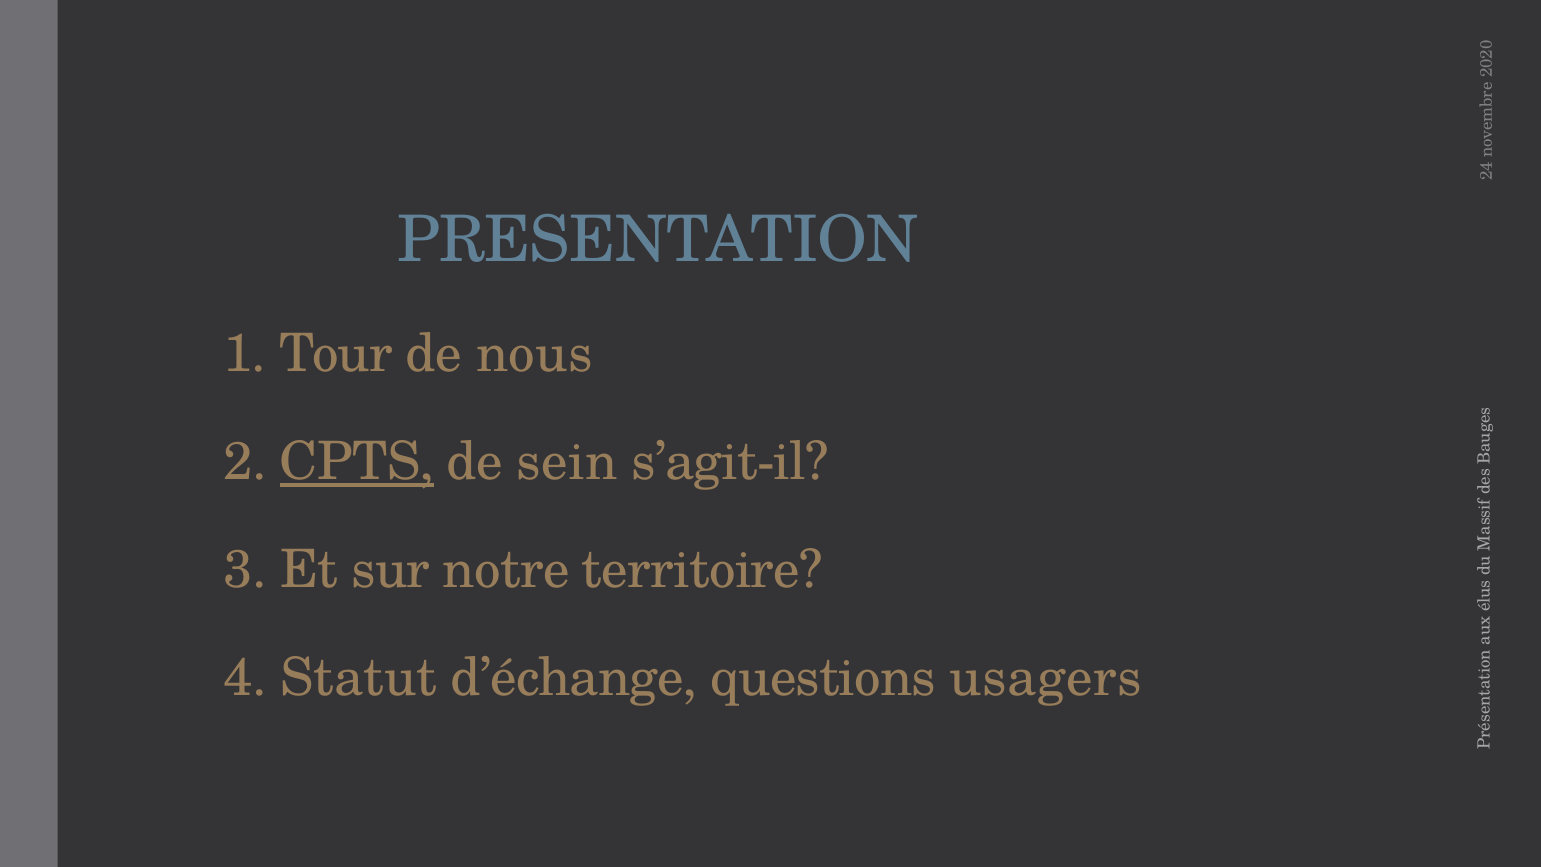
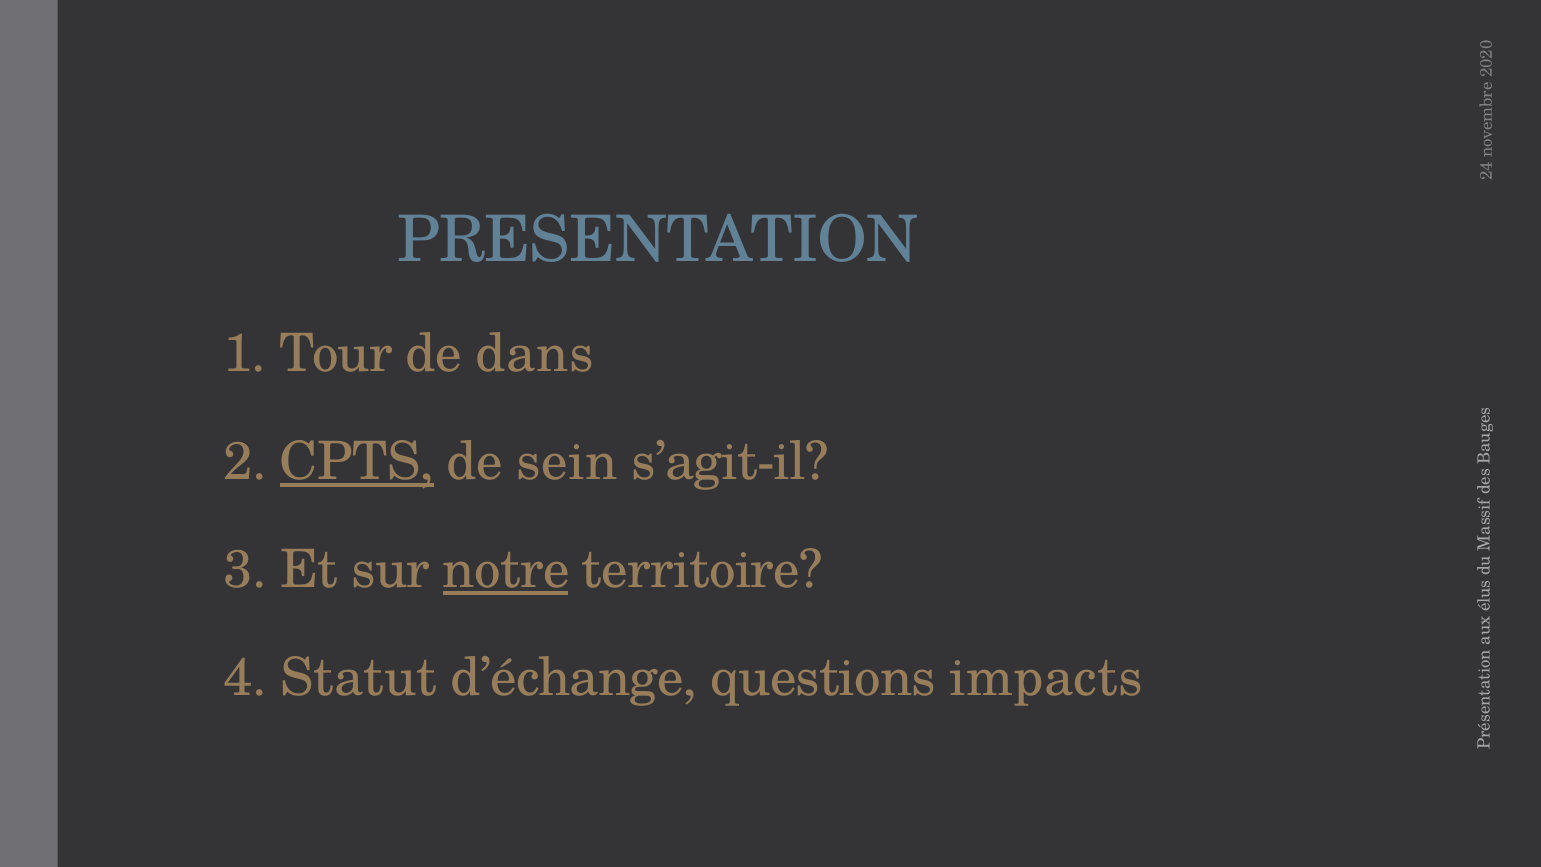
nous: nous -> dans
notre underline: none -> present
usagers: usagers -> impacts
